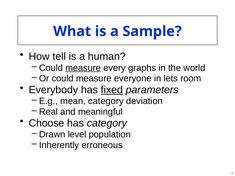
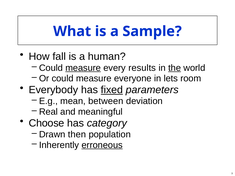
tell: tell -> fall
graphs: graphs -> results
the underline: none -> present
mean category: category -> between
level: level -> then
erroneous underline: none -> present
